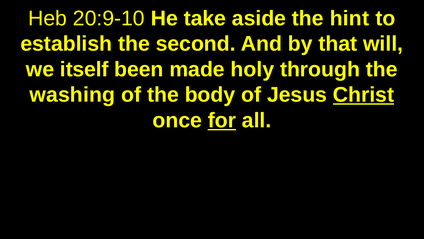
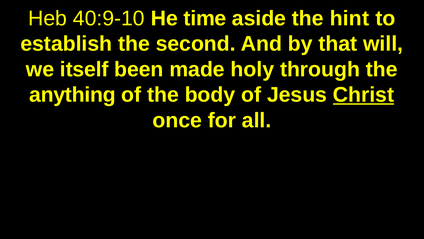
20:9-10: 20:9-10 -> 40:9-10
take: take -> time
washing: washing -> anything
for underline: present -> none
